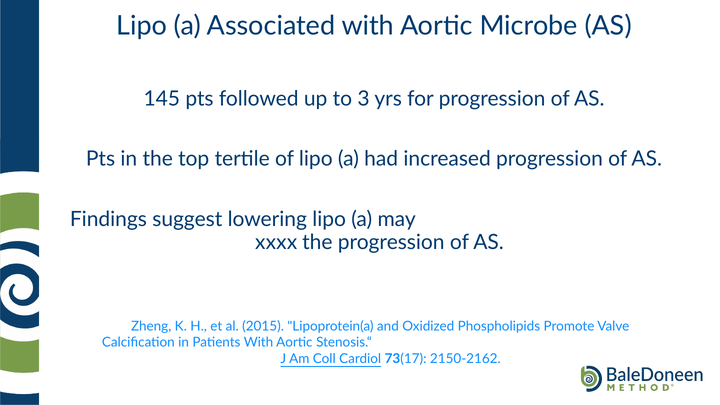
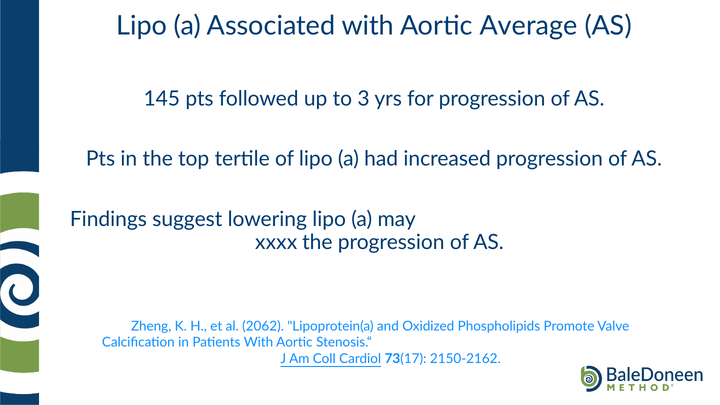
Microbe: Microbe -> Average
2015: 2015 -> 2062
